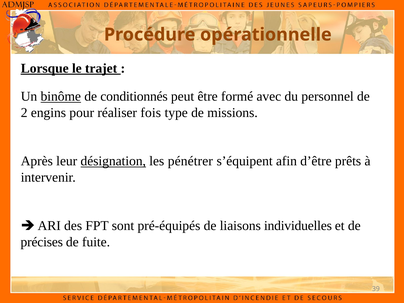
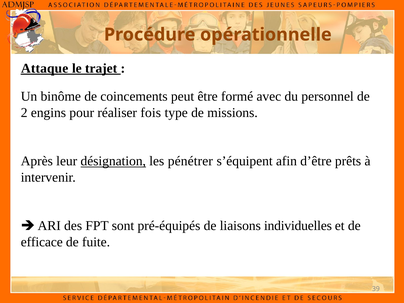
Lorsque: Lorsque -> Attaque
binôme underline: present -> none
conditionnés: conditionnés -> coincements
précises: précises -> efficace
